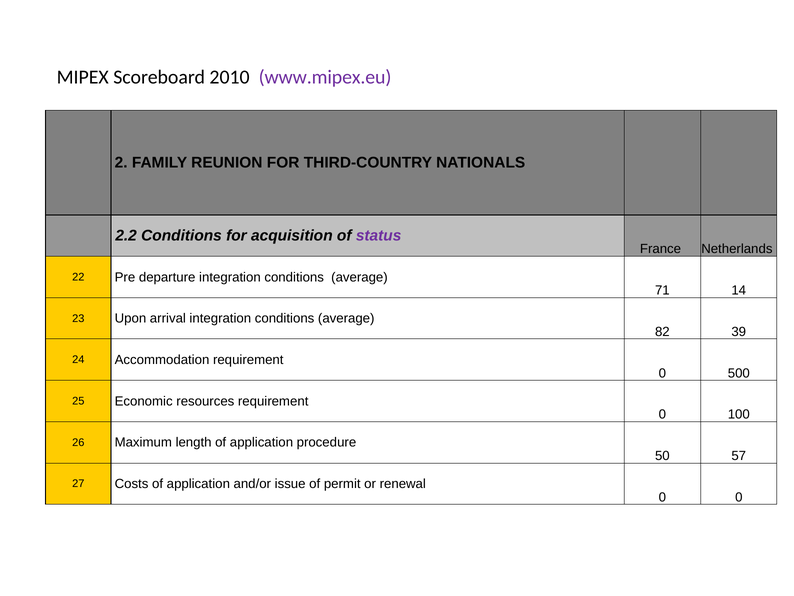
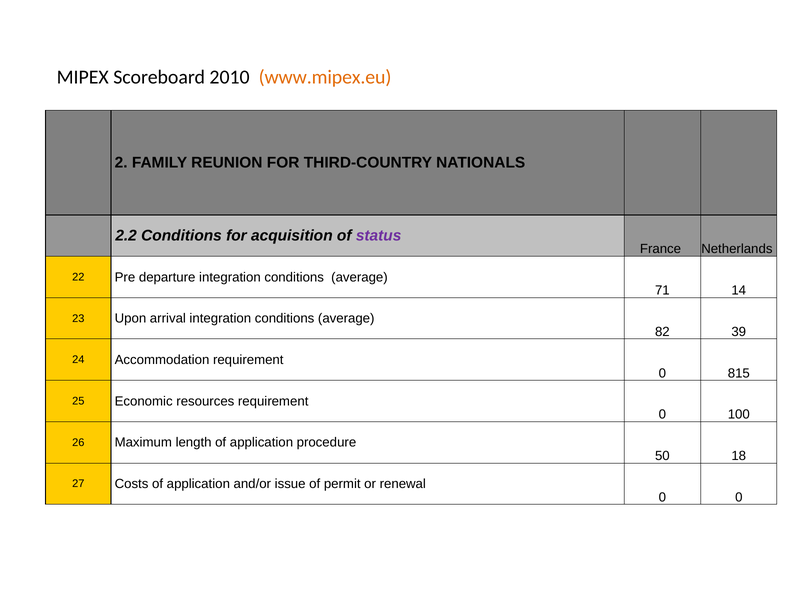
www.mipex.eu colour: purple -> orange
500: 500 -> 815
57: 57 -> 18
